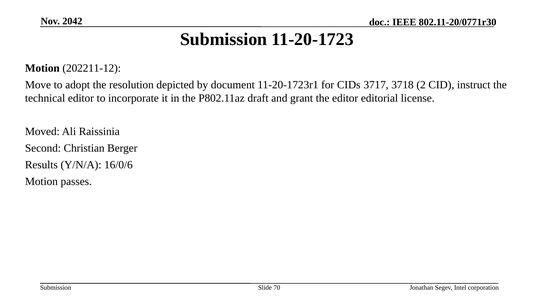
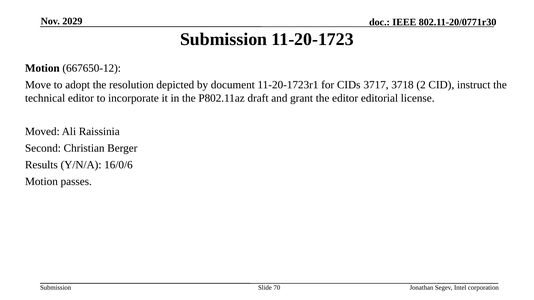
2042: 2042 -> 2029
202211-12: 202211-12 -> 667650-12
